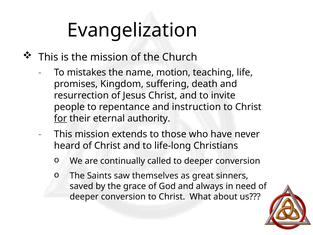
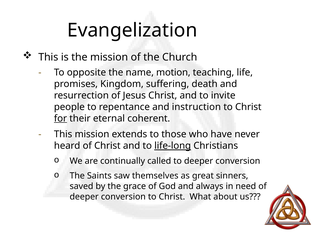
mistakes: mistakes -> opposite
authority: authority -> coherent
life-long underline: none -> present
